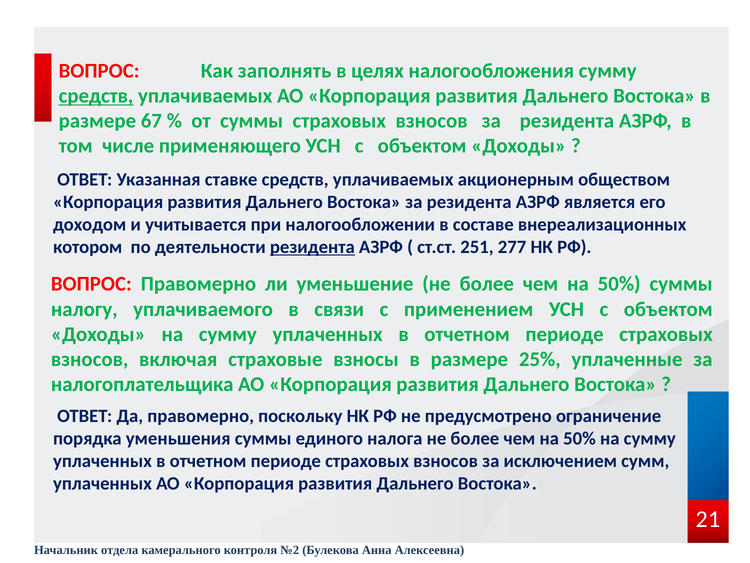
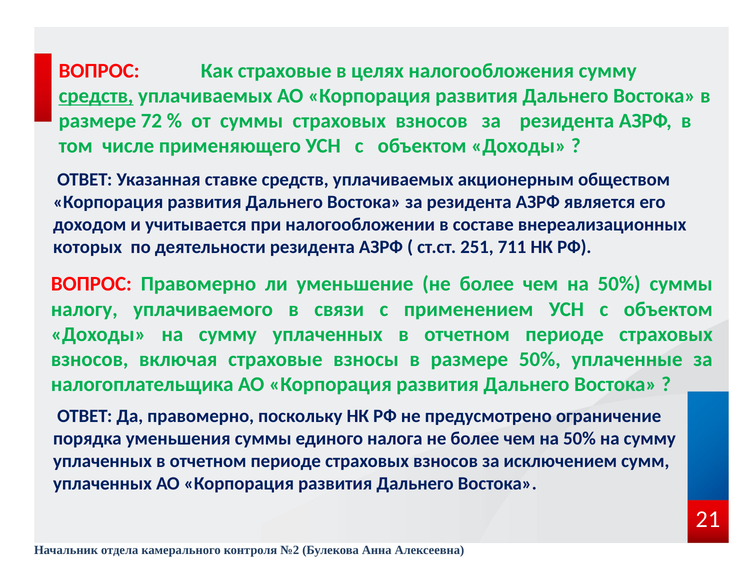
Как заполнять: заполнять -> страховые
67: 67 -> 72
котором: котором -> которых
резидента at (312, 247) underline: present -> none
277: 277 -> 711
размере 25%: 25% -> 50%
